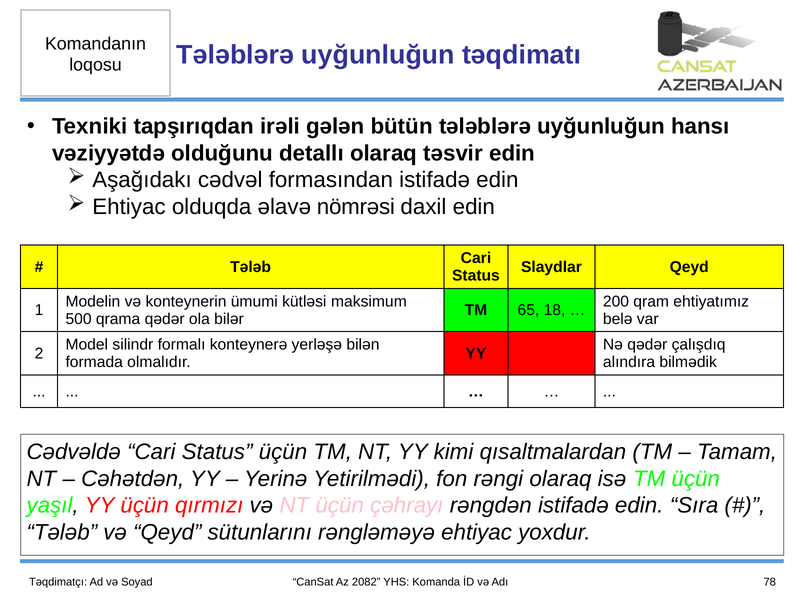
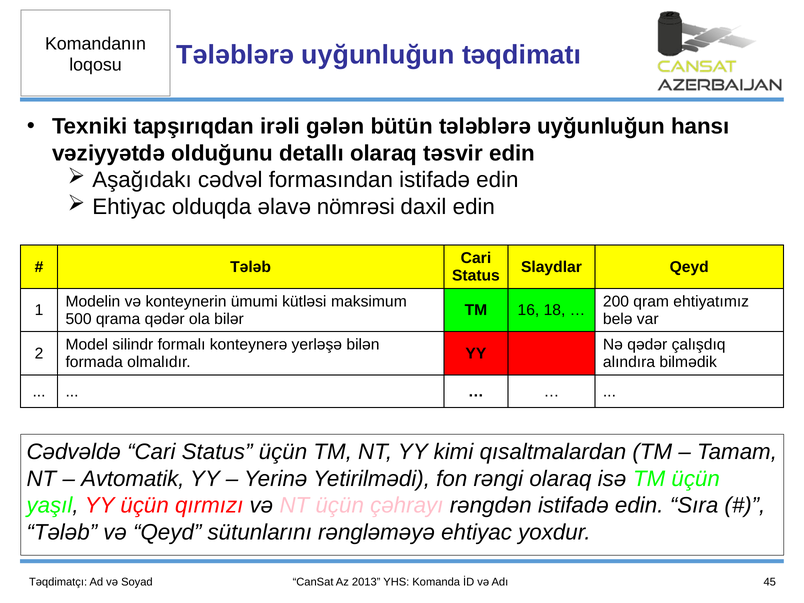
65: 65 -> 16
Cəhətdən: Cəhətdən -> Avtomatik
2082: 2082 -> 2013
78: 78 -> 45
